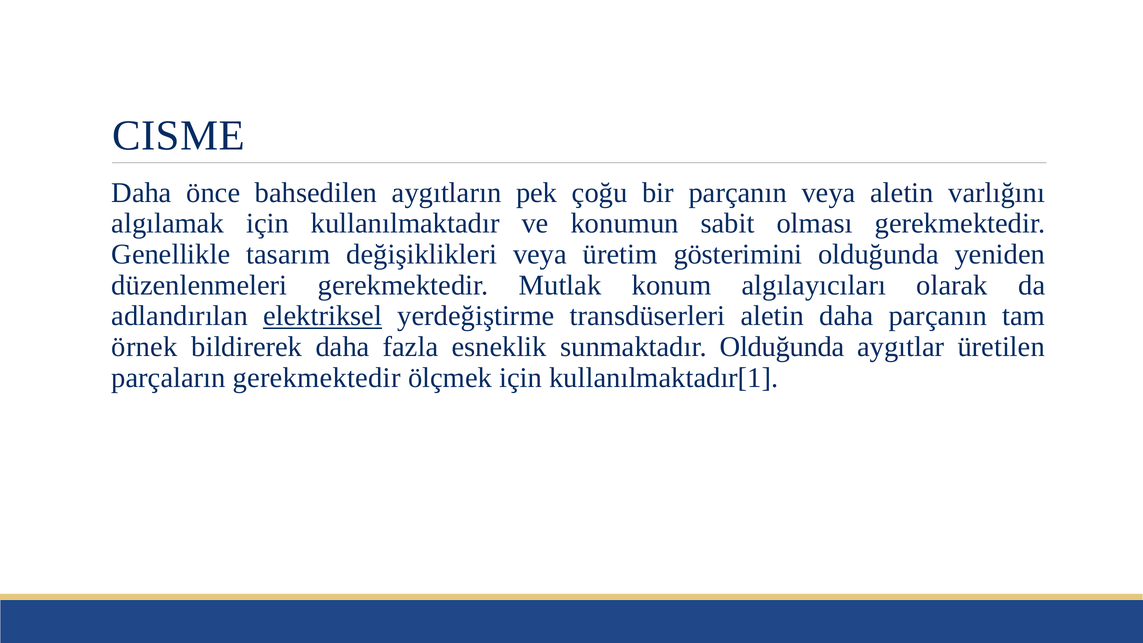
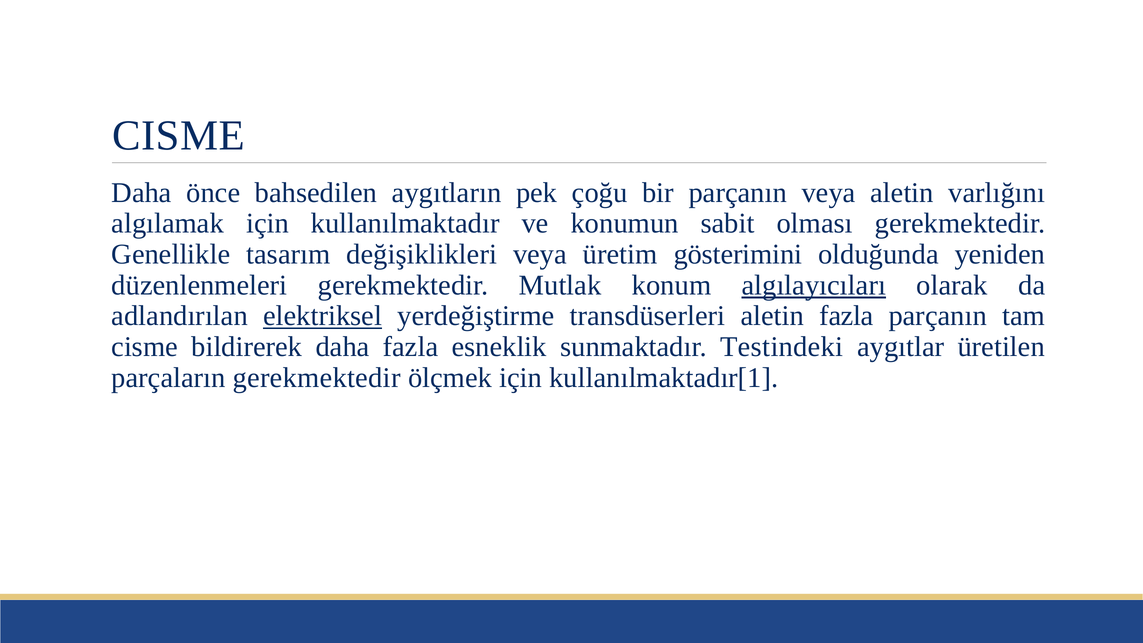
algılayıcıları underline: none -> present
aletin daha: daha -> fazla
örnek at (145, 347): örnek -> cisme
sunmaktadır Olduğunda: Olduğunda -> Testindeki
